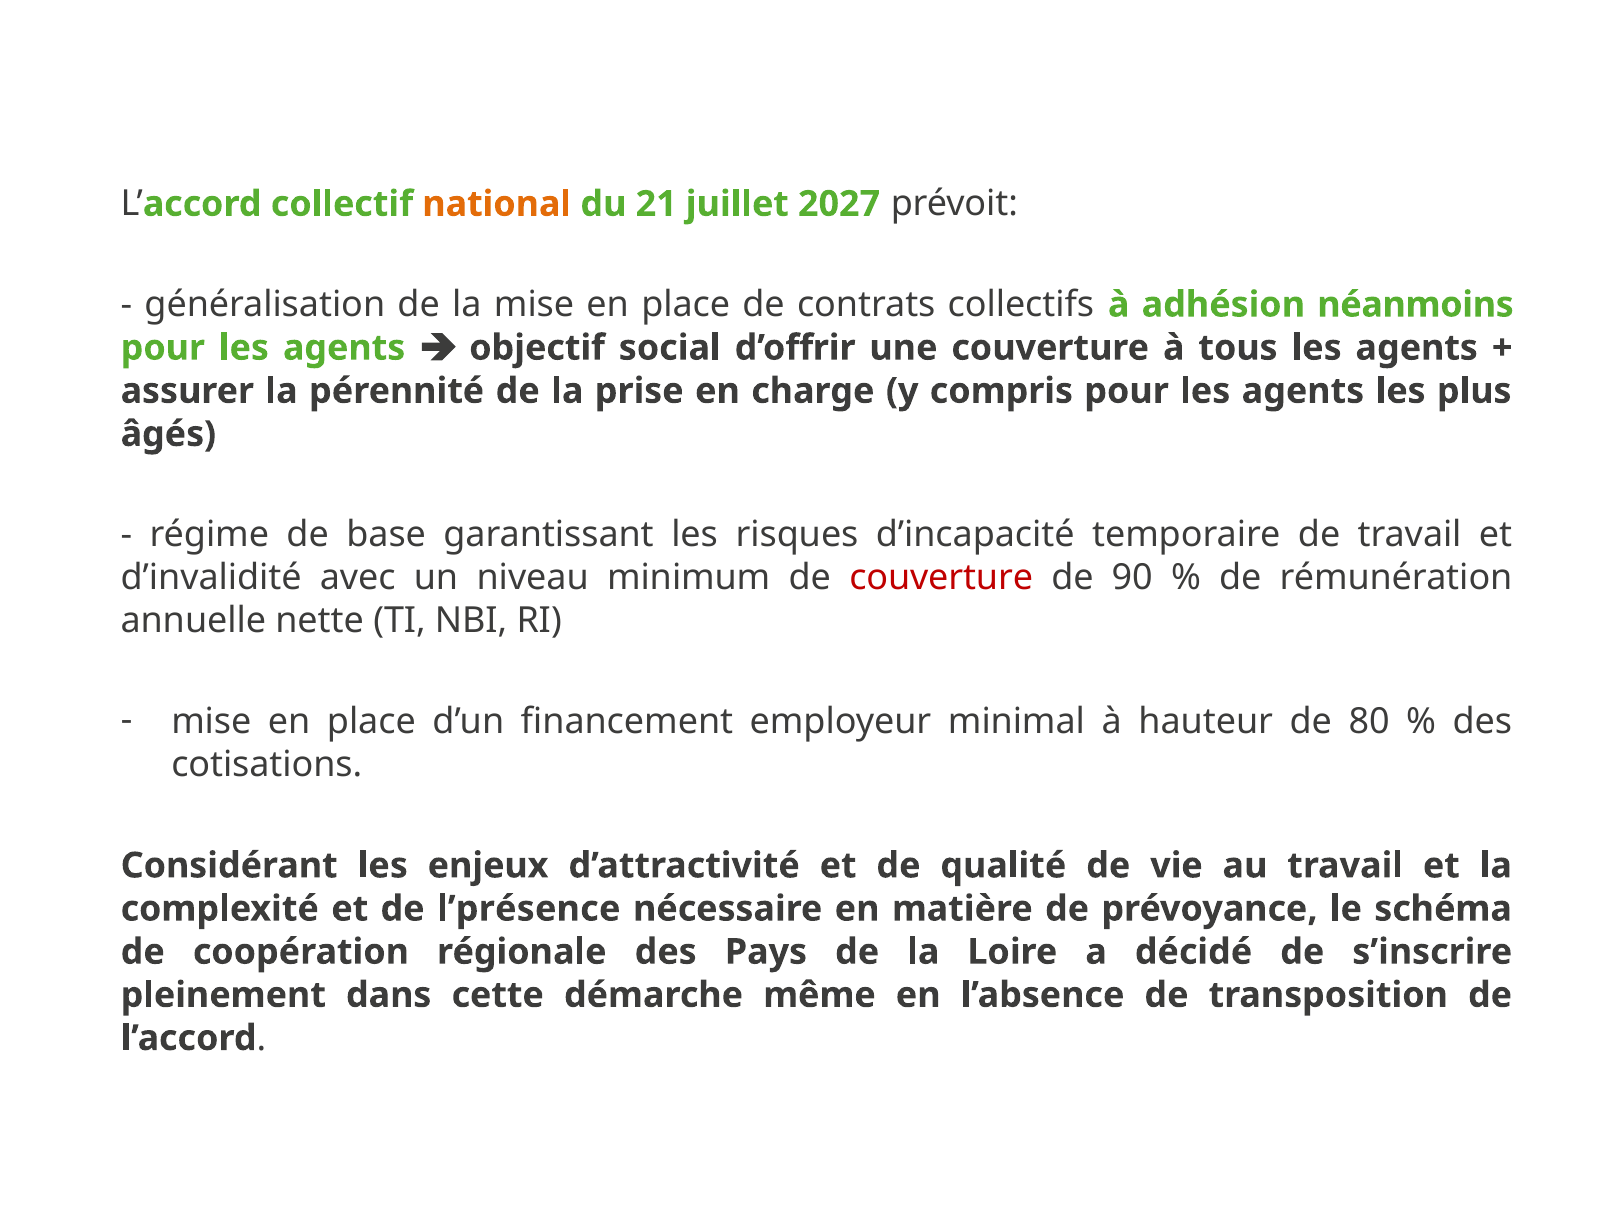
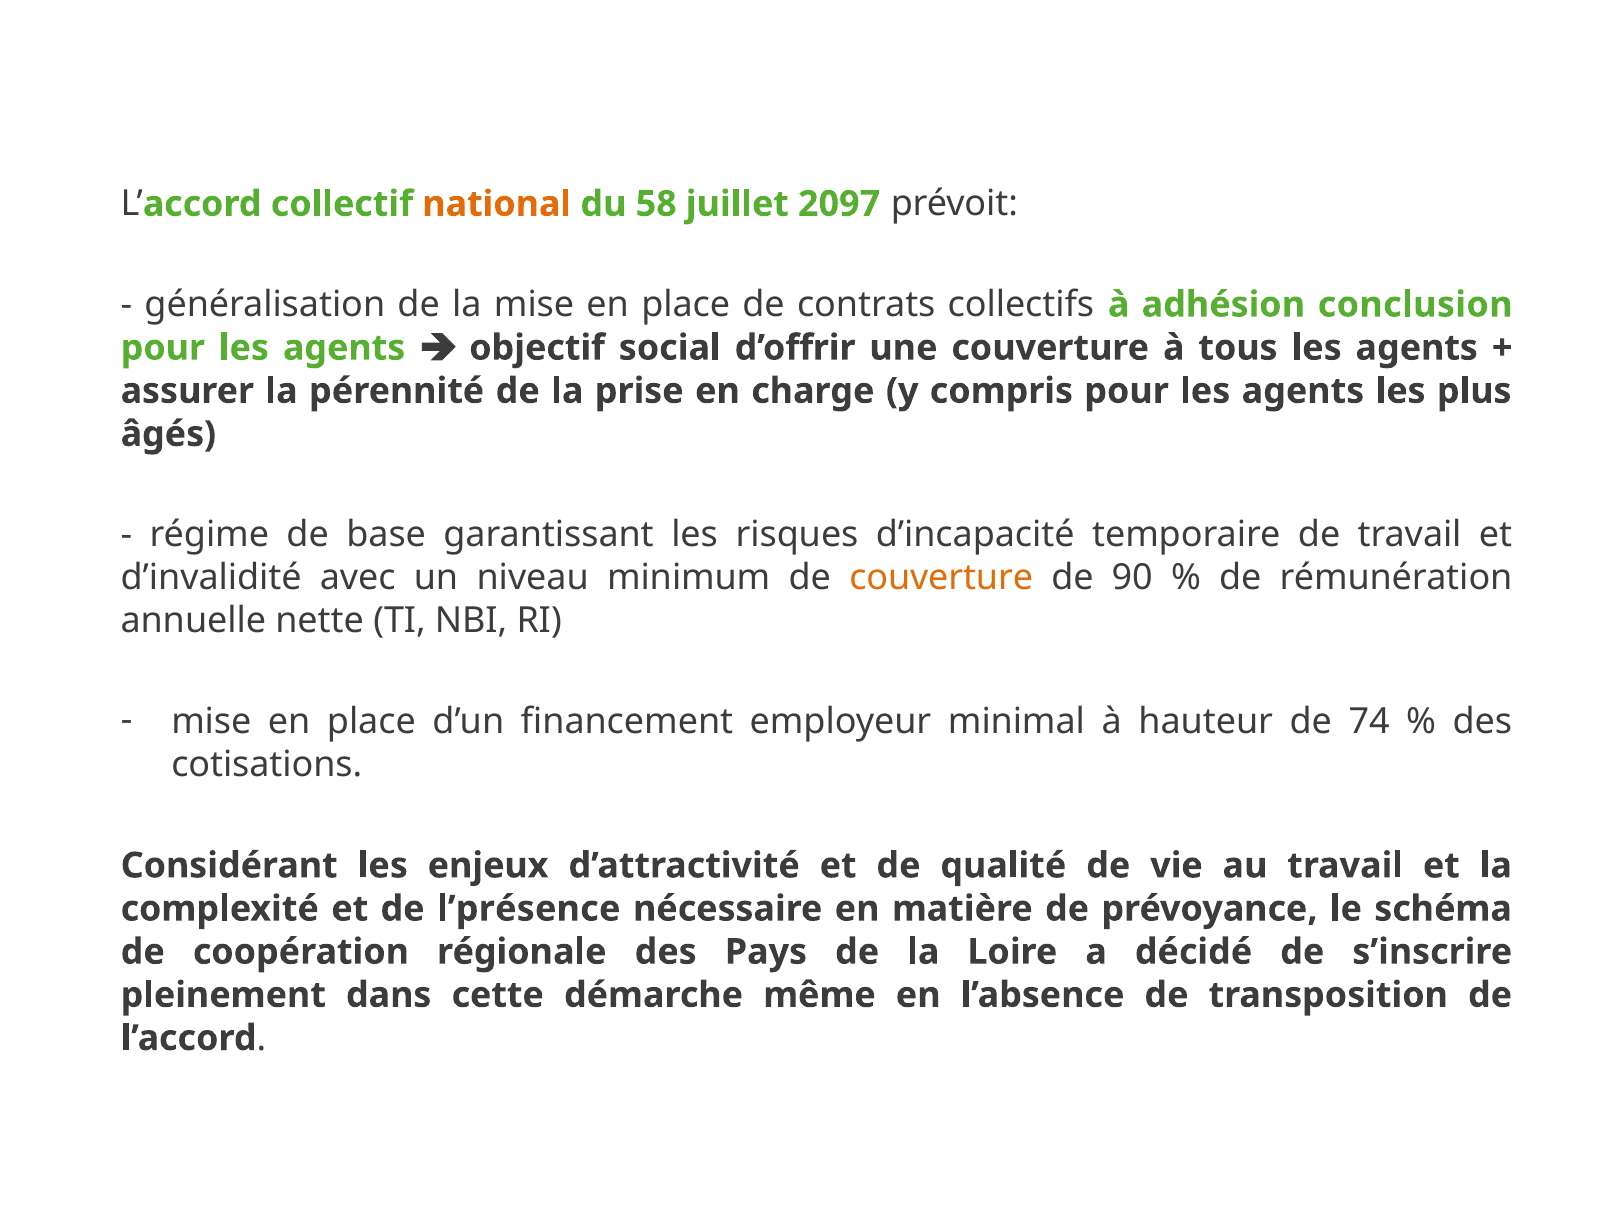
21: 21 -> 58
2027: 2027 -> 2097
néanmoins: néanmoins -> conclusion
couverture at (941, 578) colour: red -> orange
80: 80 -> 74
